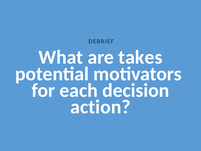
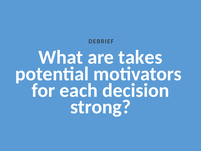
action: action -> strong
